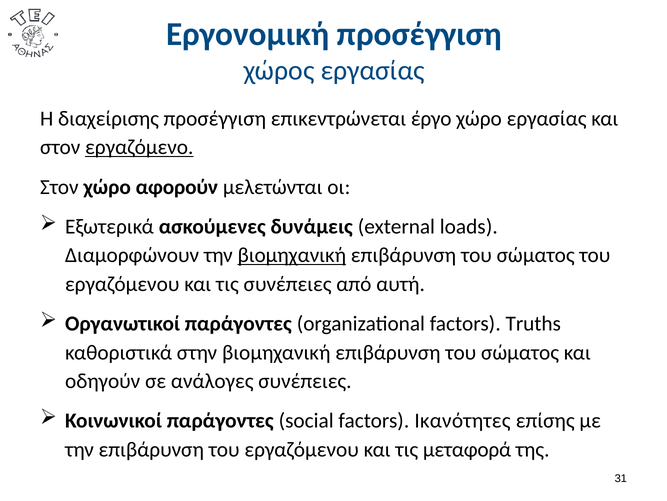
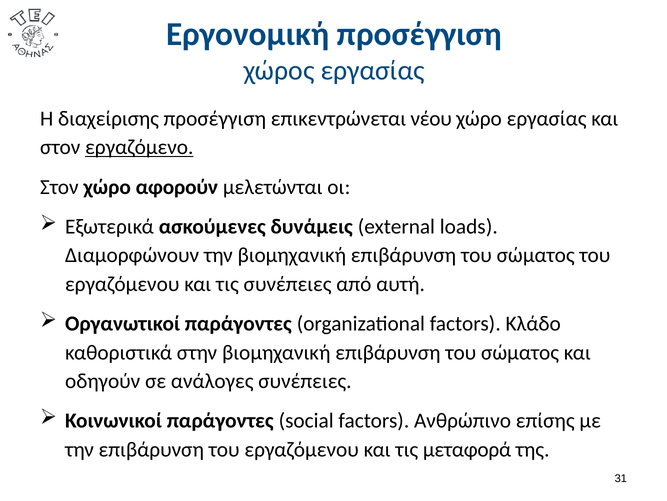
έργο: έργο -> νέου
βιομηχανική at (292, 255) underline: present -> none
Truths: Truths -> Κλάδο
Ικανότητες: Ικανότητες -> Ανθρώπινο
